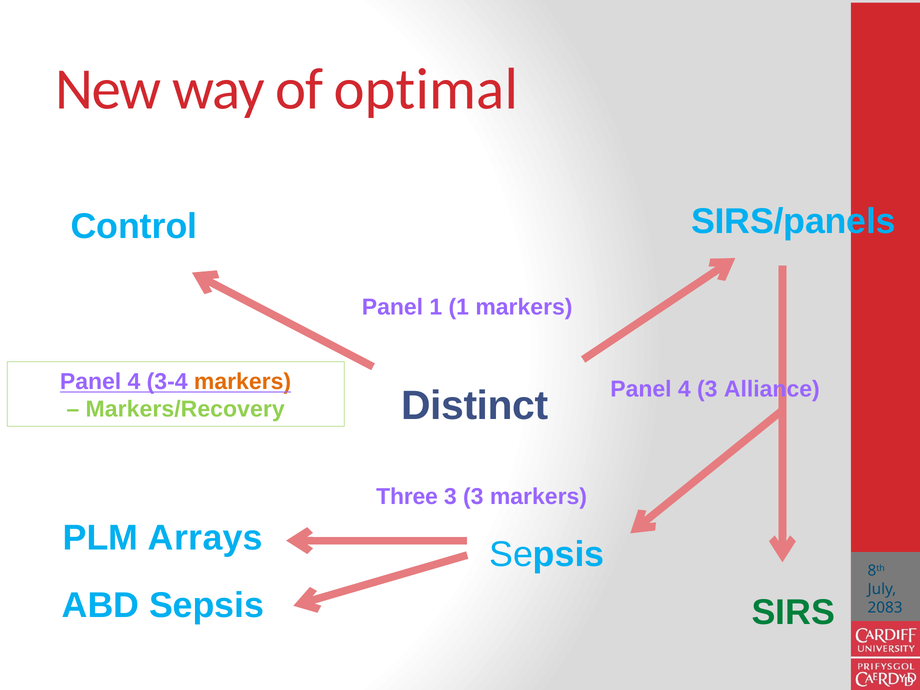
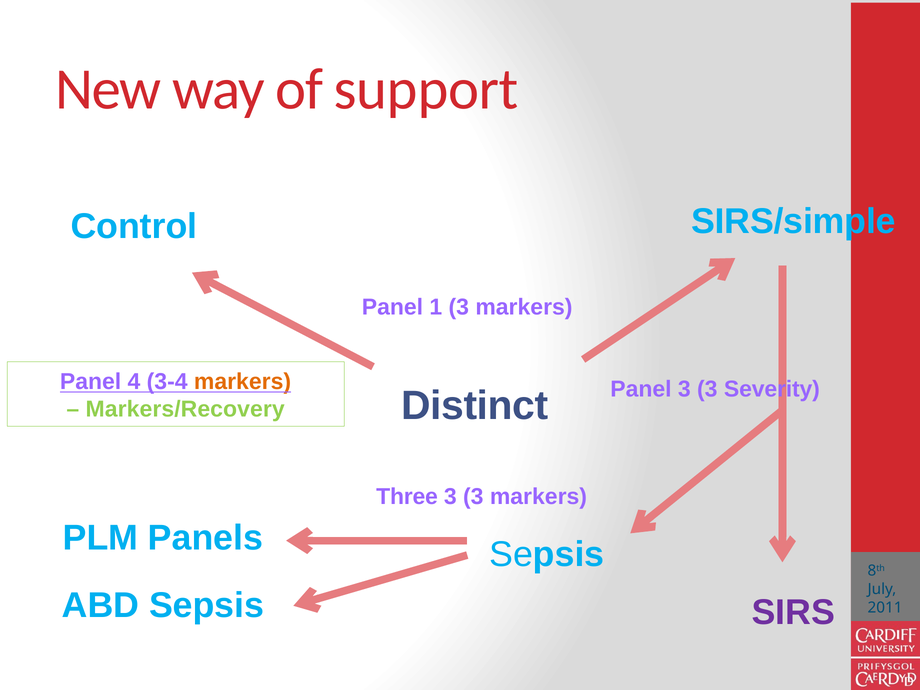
optimal: optimal -> support
SIRS/panels: SIRS/panels -> SIRS/simple
1 1: 1 -> 3
4 at (684, 389): 4 -> 3
Alliance: Alliance -> Severity
Arrays: Arrays -> Panels
SIRS colour: green -> purple
2083: 2083 -> 2011
